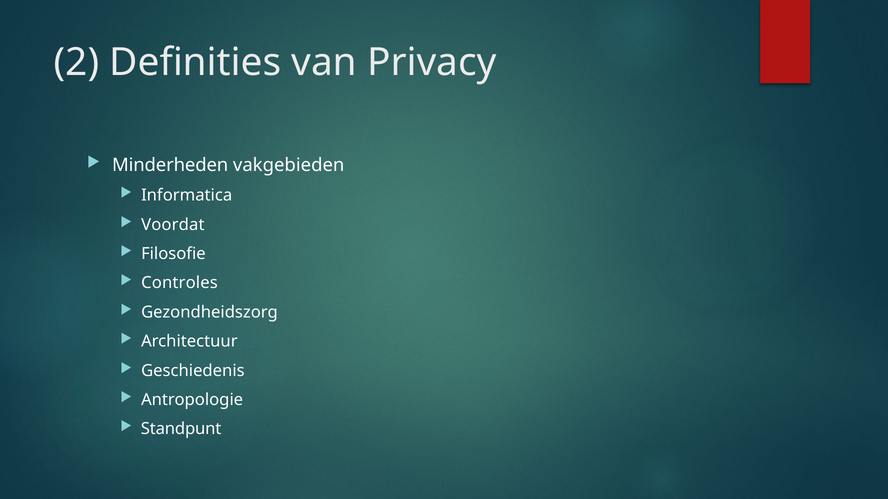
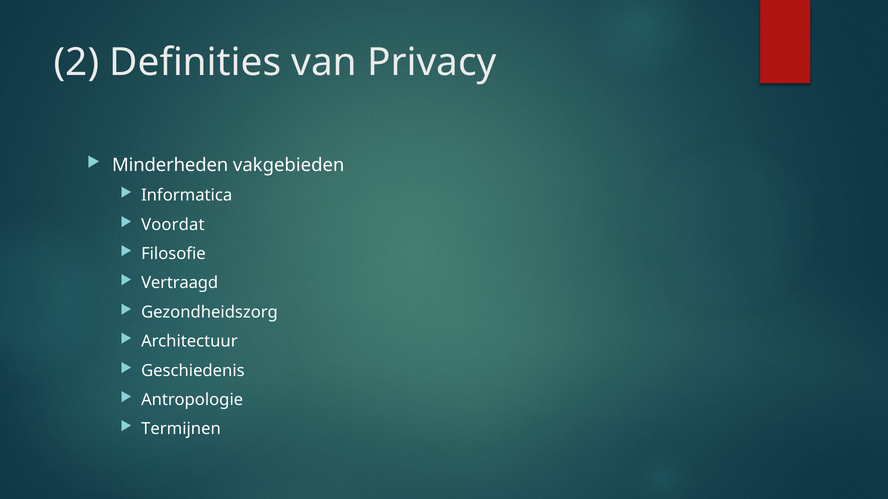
Controles: Controles -> Vertraagd
Standpunt: Standpunt -> Termijnen
